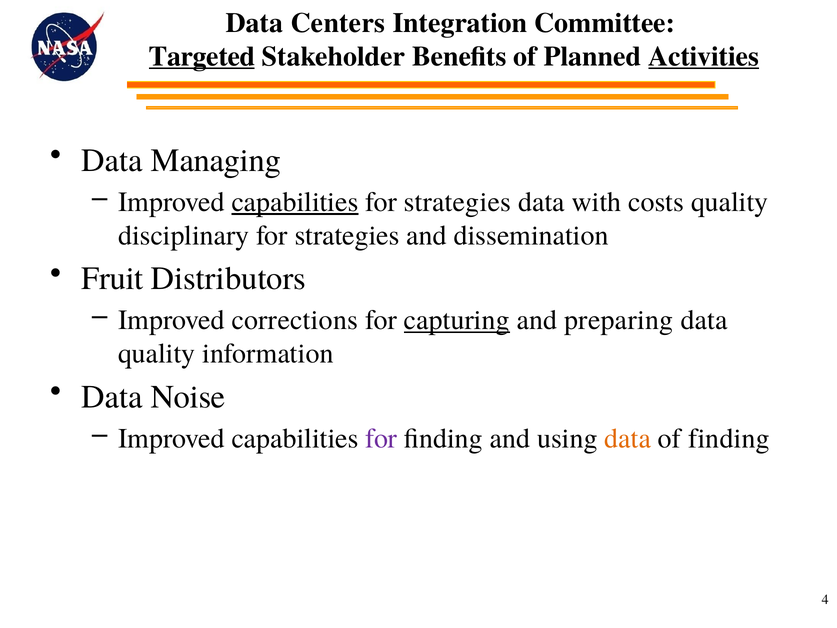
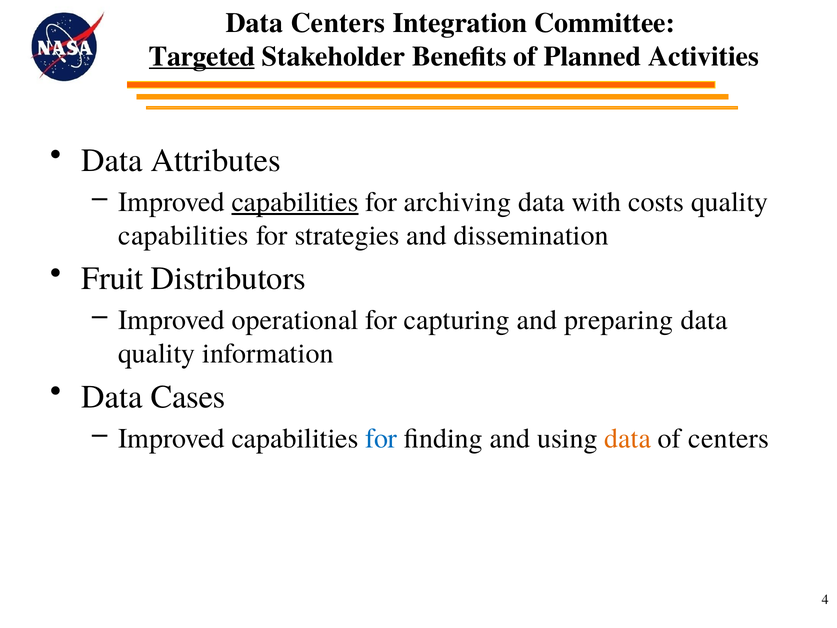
Activities underline: present -> none
Managing: Managing -> Attributes
strategies at (457, 202): strategies -> archiving
disciplinary at (184, 235): disciplinary -> capabilities
corrections: corrections -> operational
capturing underline: present -> none
Noise: Noise -> Cases
for at (381, 438) colour: purple -> blue
of finding: finding -> centers
